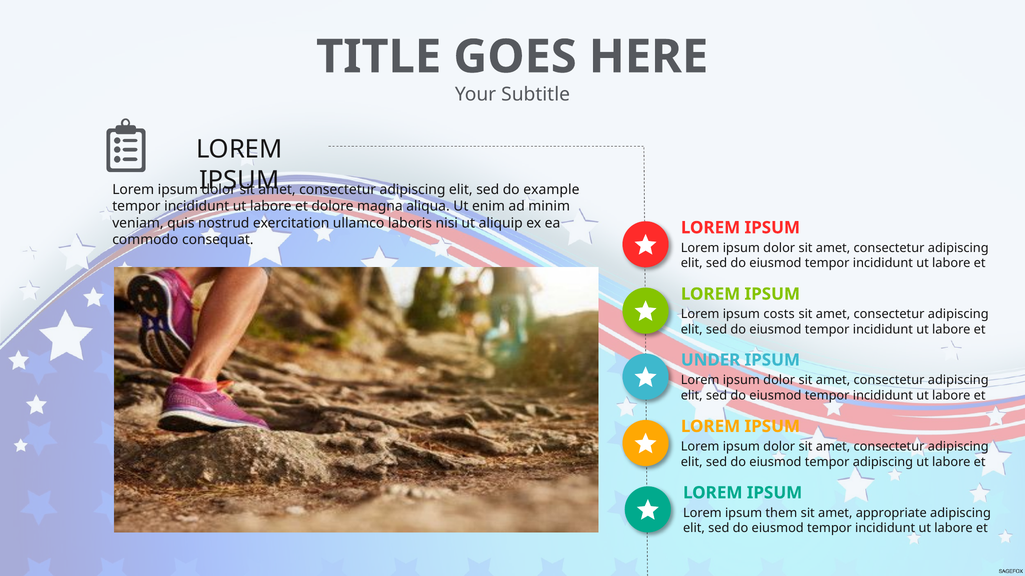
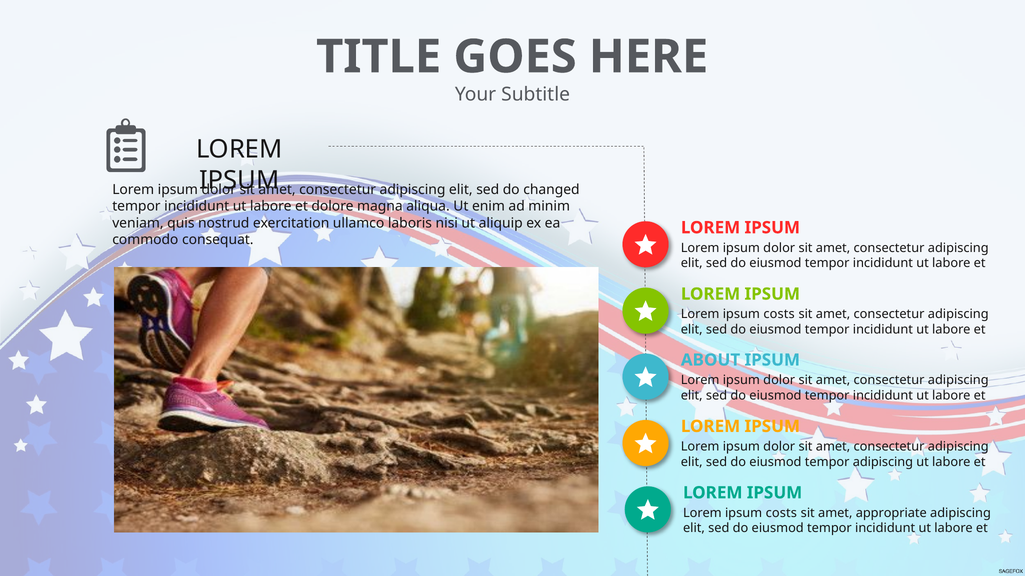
example: example -> changed
UNDER: UNDER -> ABOUT
them at (781, 513): them -> costs
